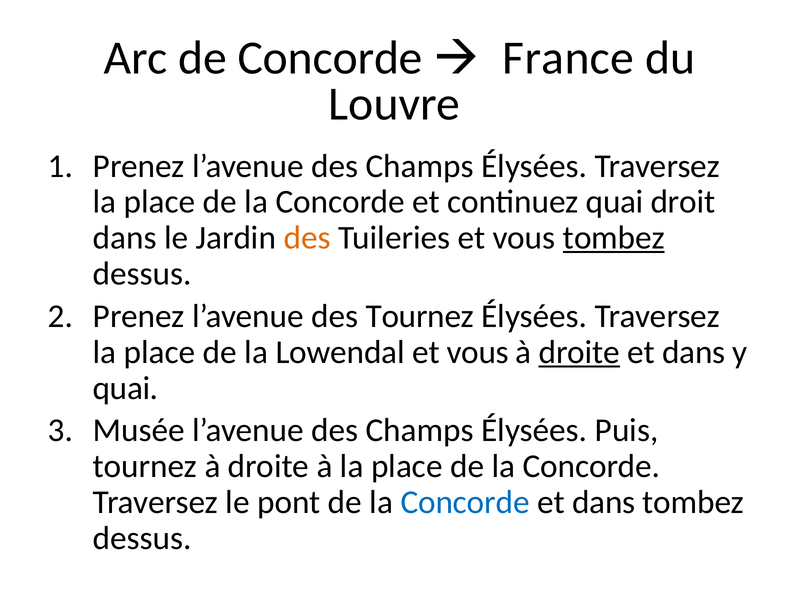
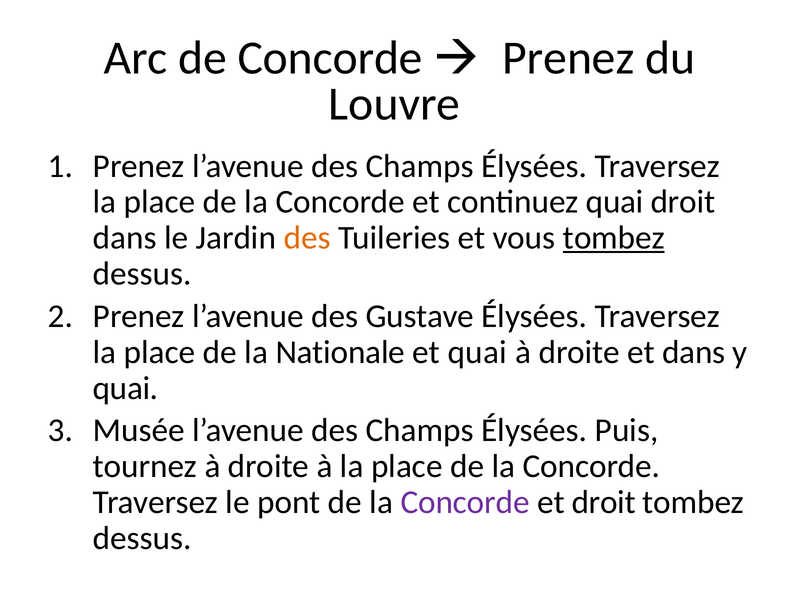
France at (568, 58): France -> Prenez
des Tournez: Tournez -> Gustave
Lowendal: Lowendal -> Nationale
vous at (478, 352): vous -> quai
droite at (579, 352) underline: present -> none
Concorde at (465, 502) colour: blue -> purple
dans at (604, 502): dans -> droit
